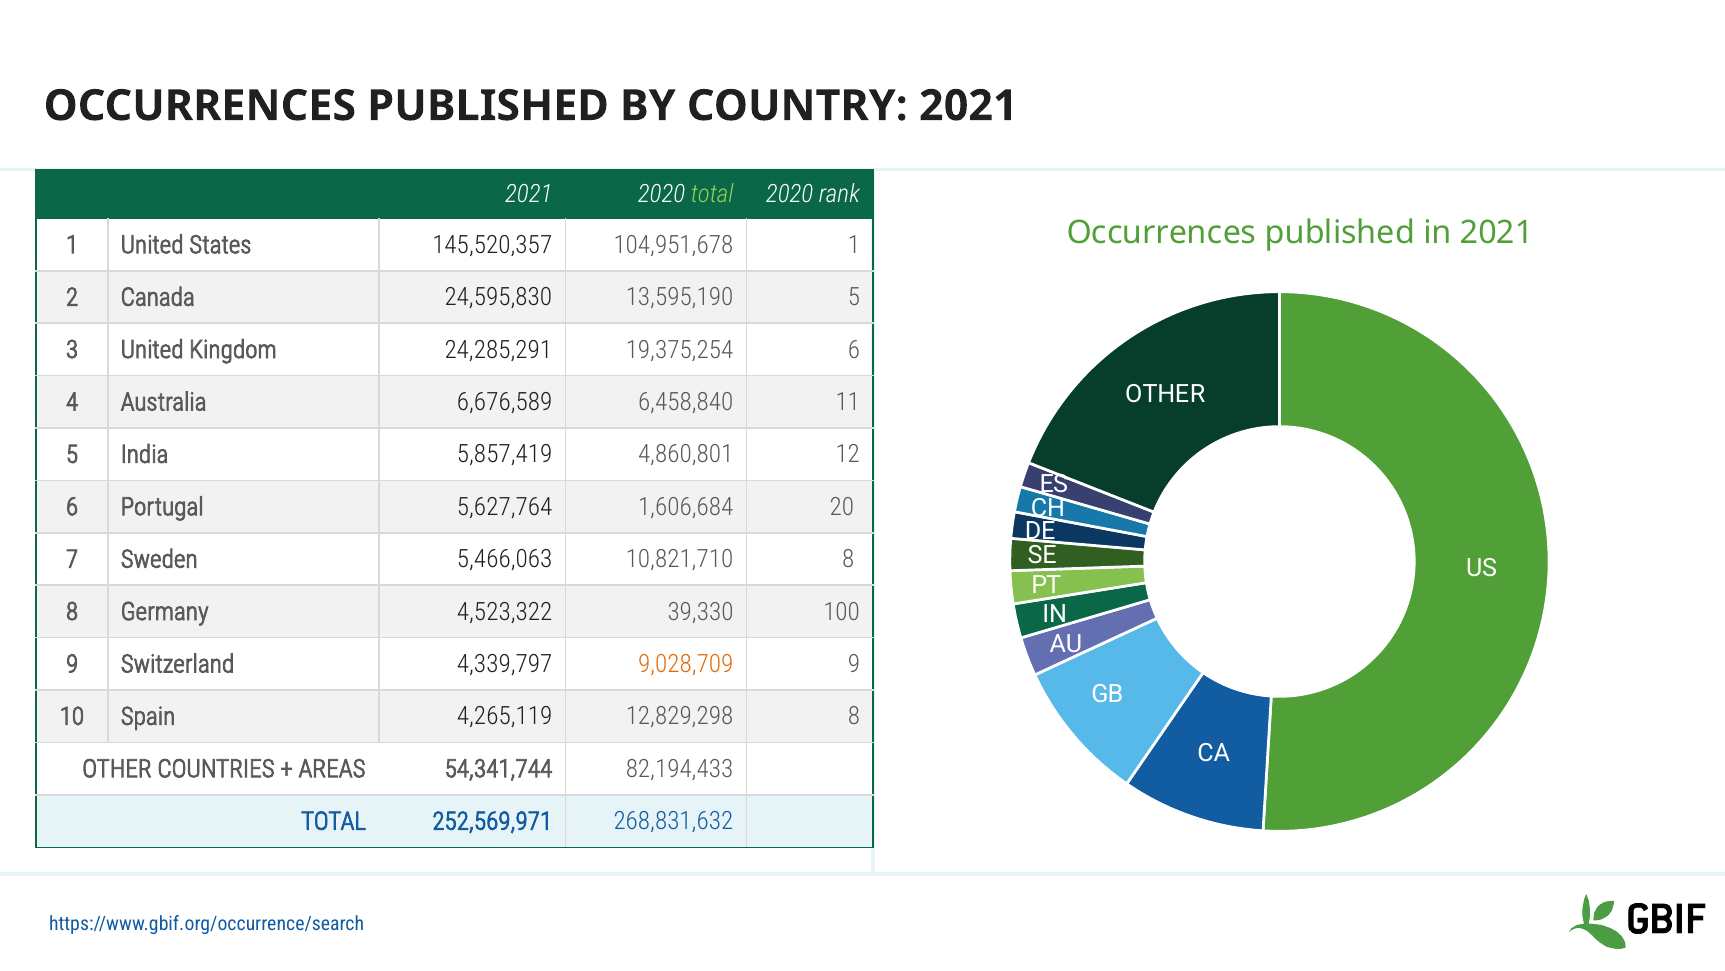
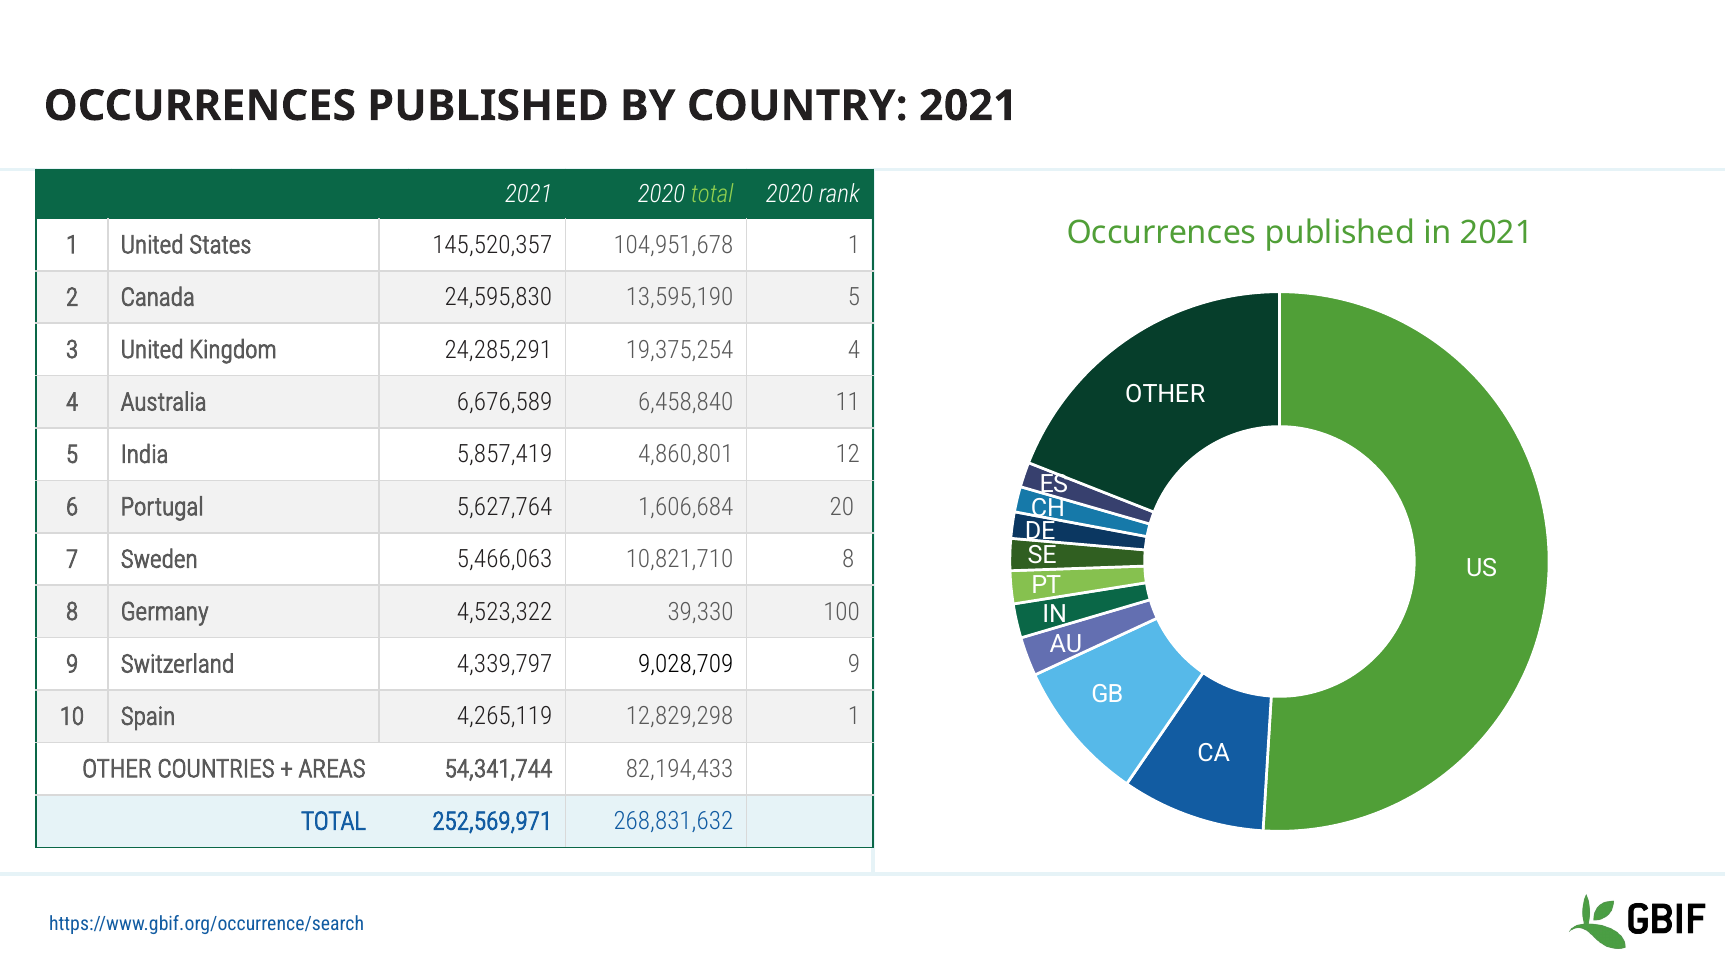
19,375,254 6: 6 -> 4
9,028,709 colour: orange -> black
12,829,298 8: 8 -> 1
